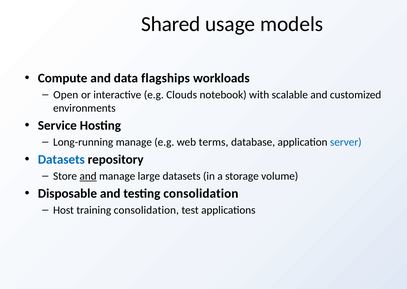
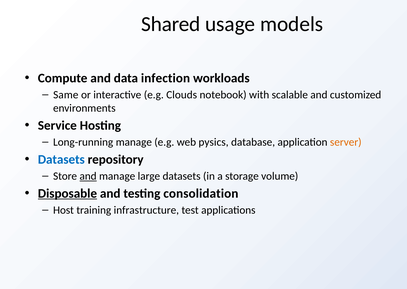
flagships: flagships -> infection
Open: Open -> Same
terms: terms -> pysics
server colour: blue -> orange
Disposable underline: none -> present
training consolidation: consolidation -> infrastructure
